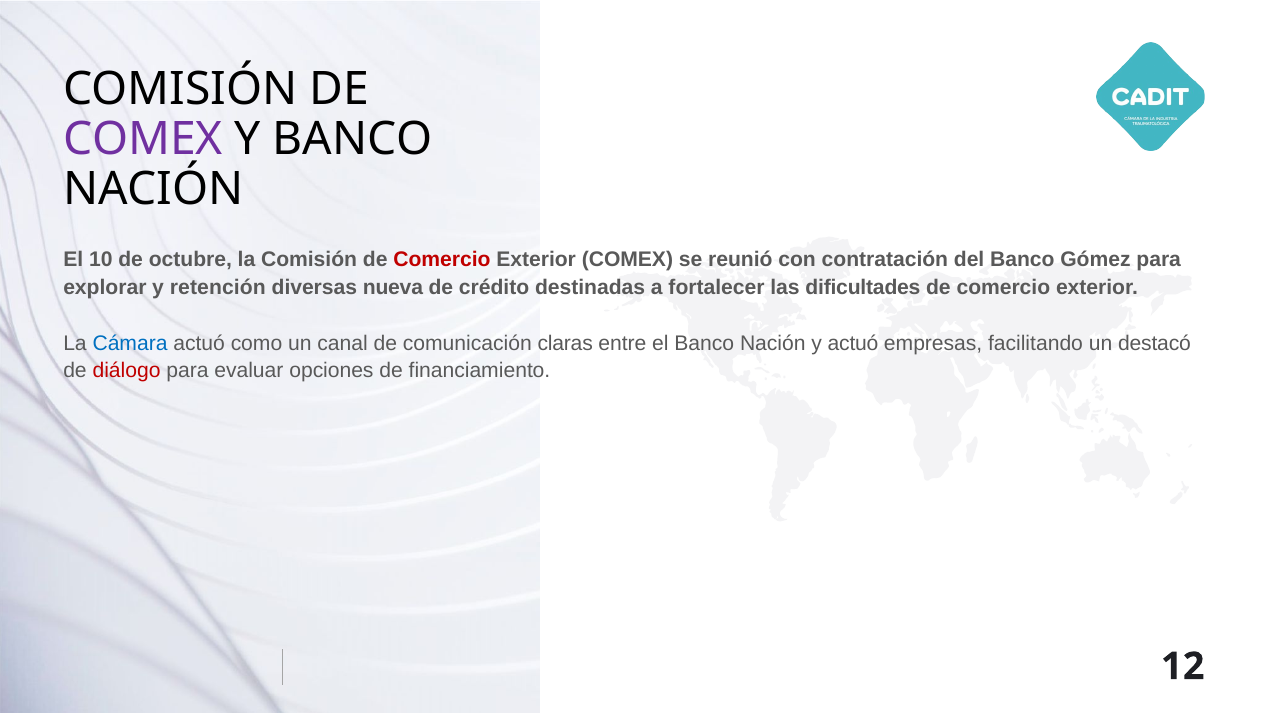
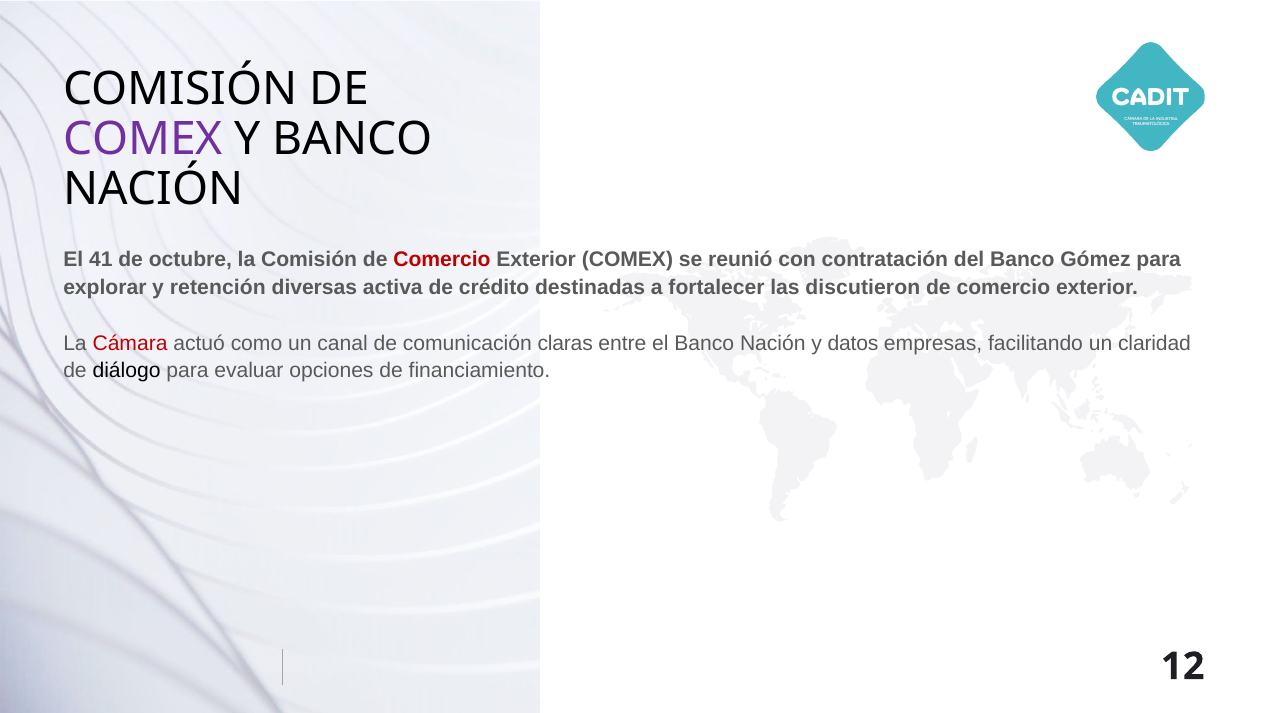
10: 10 -> 41
nueva: nueva -> activa
dificultades: dificultades -> discutieron
Cámara colour: blue -> red
y actuó: actuó -> datos
destacó: destacó -> claridad
diálogo colour: red -> black
